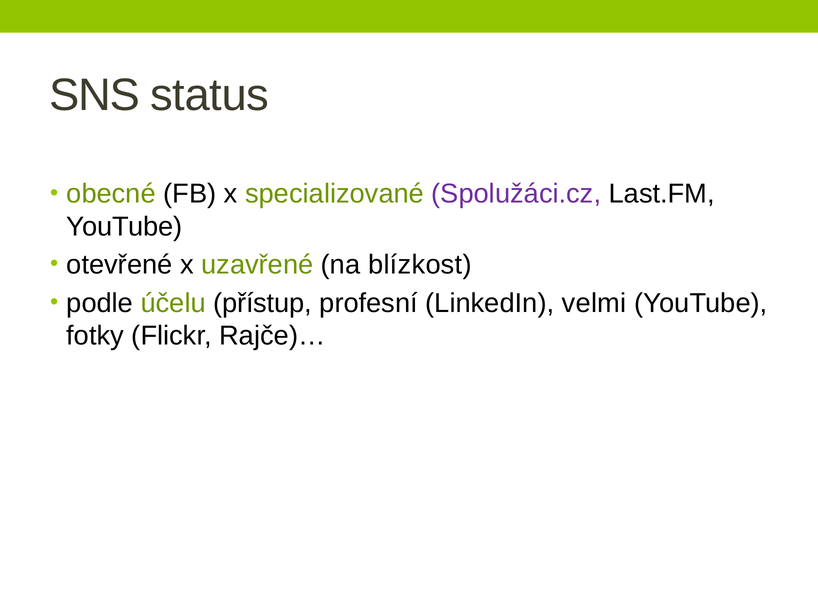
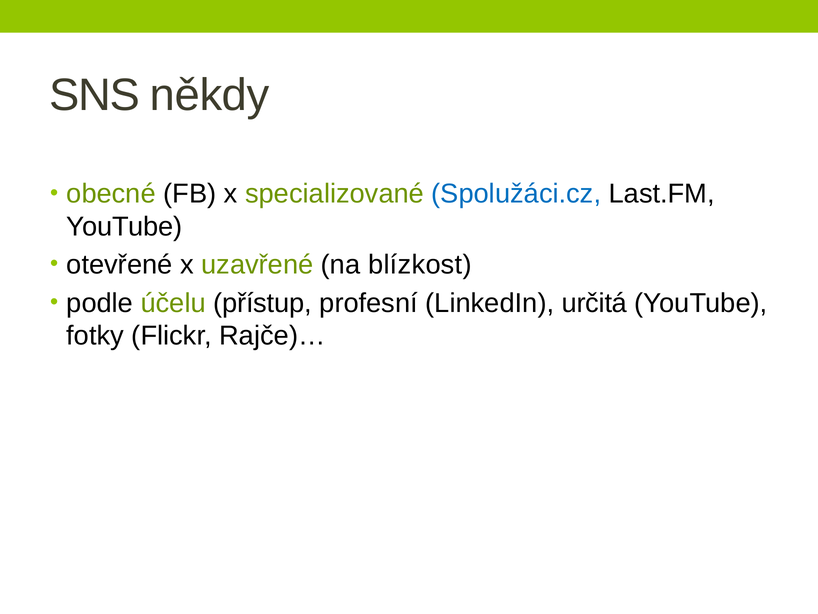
status: status -> někdy
Spolužáci.cz colour: purple -> blue
velmi: velmi -> určitá
